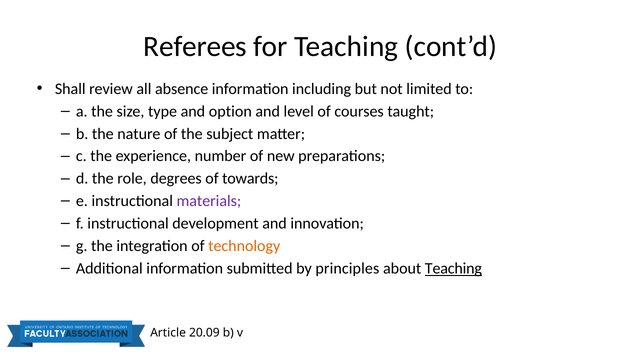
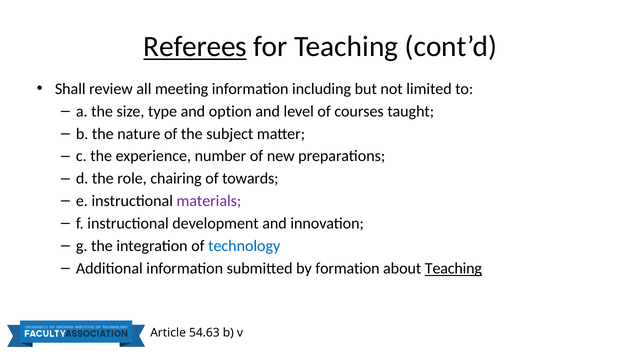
Referees underline: none -> present
absence: absence -> meeting
degrees: degrees -> chairing
technology colour: orange -> blue
principles: principles -> formation
20.09: 20.09 -> 54.63
